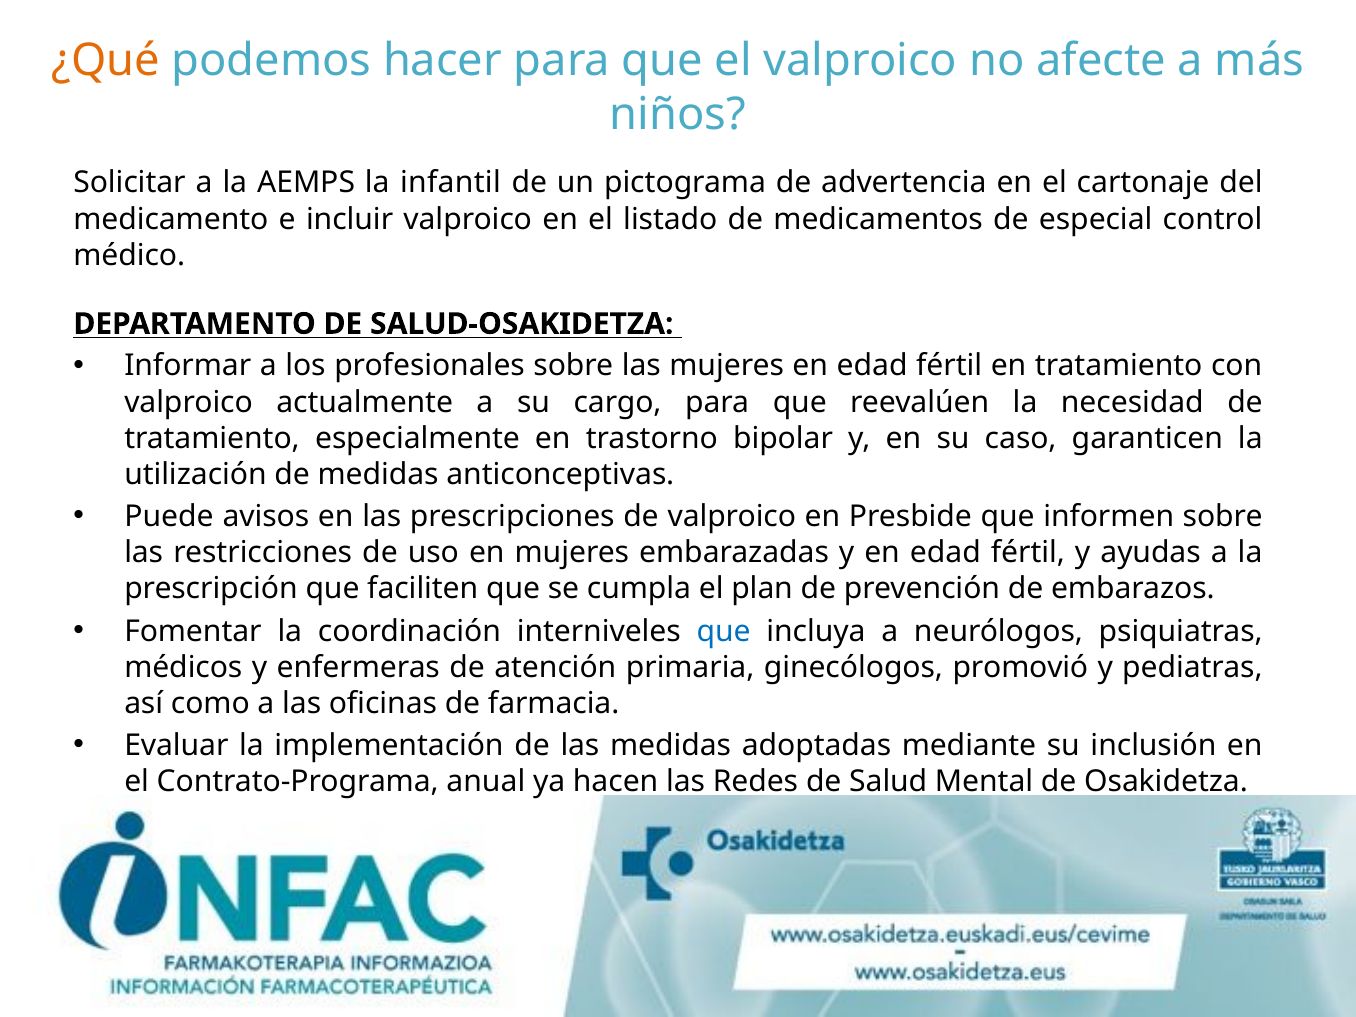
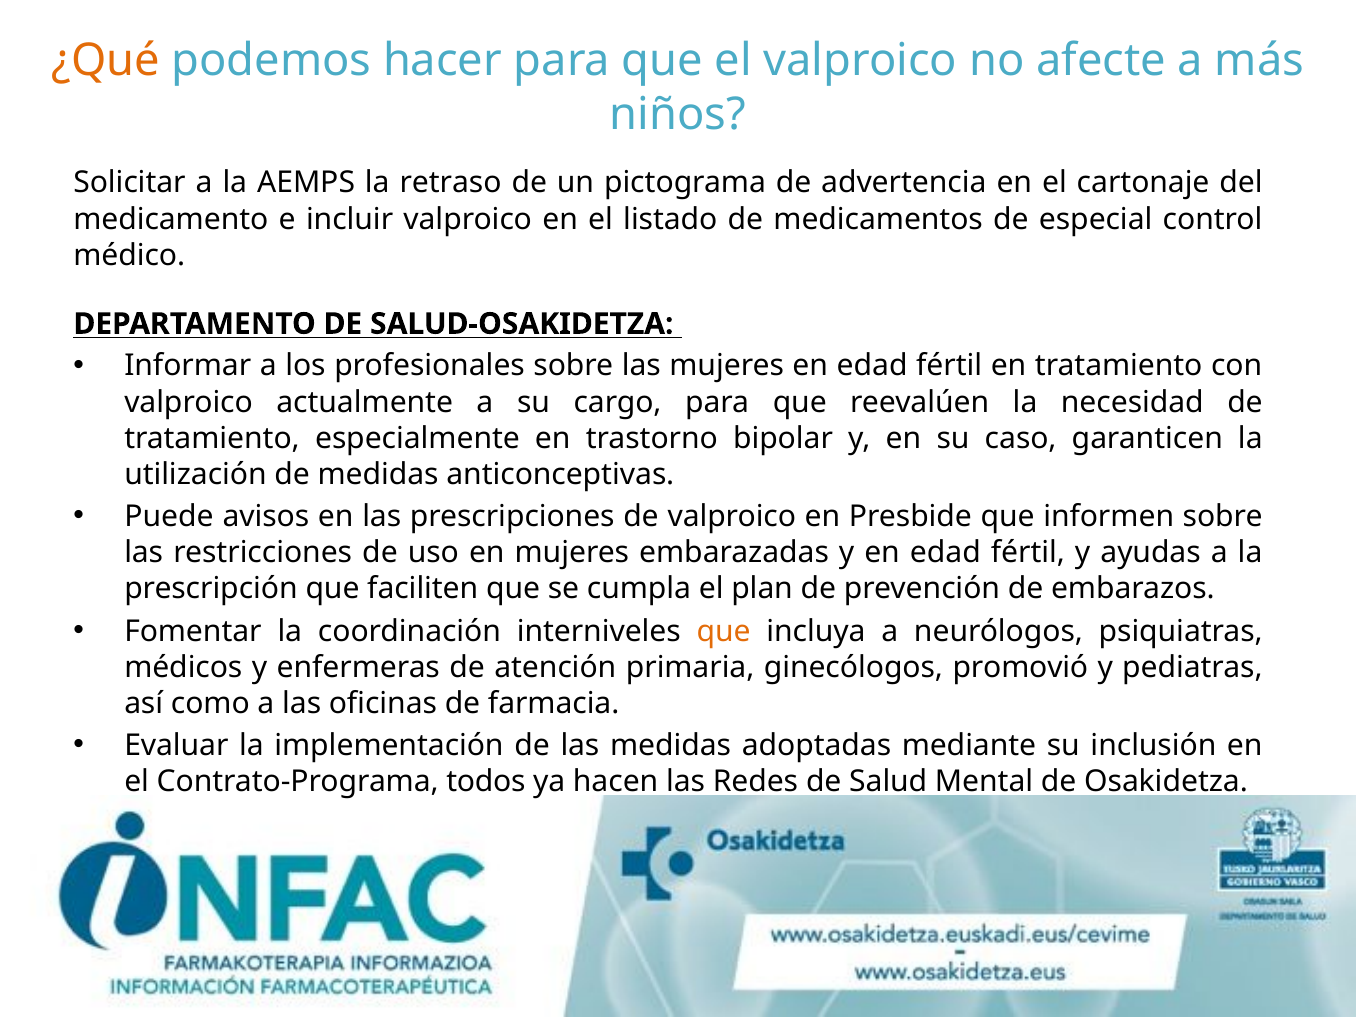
infantil: infantil -> retraso
que at (724, 631) colour: blue -> orange
anual: anual -> todos
